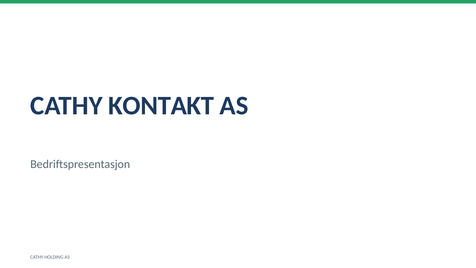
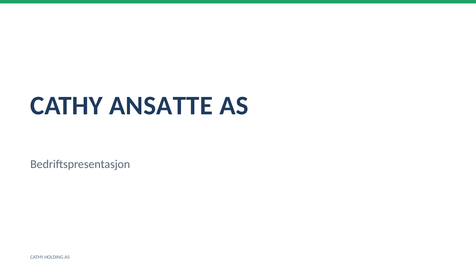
KONTAKT: KONTAKT -> ANSATTE
